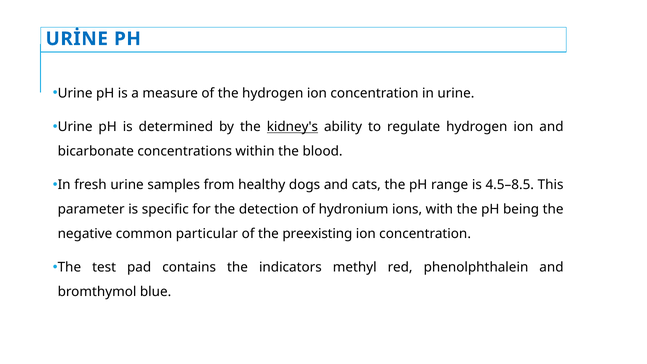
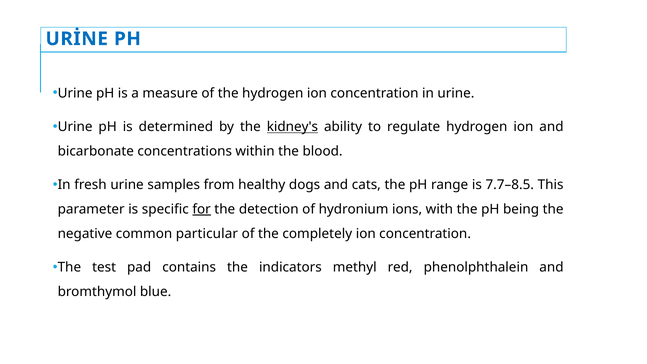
4.5–8.5: 4.5–8.5 -> 7.7–8.5
for underline: none -> present
preexisting: preexisting -> completely
